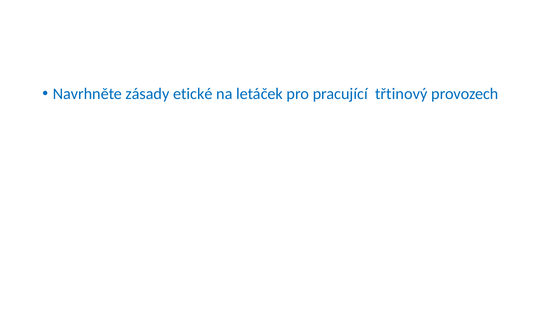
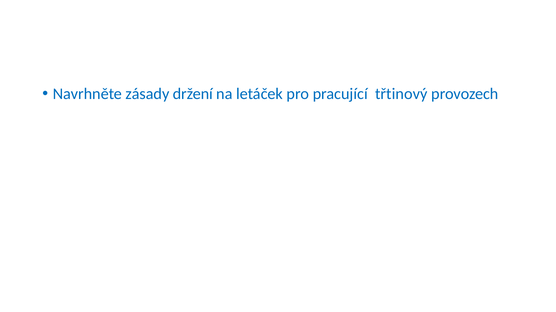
etické: etické -> držení
